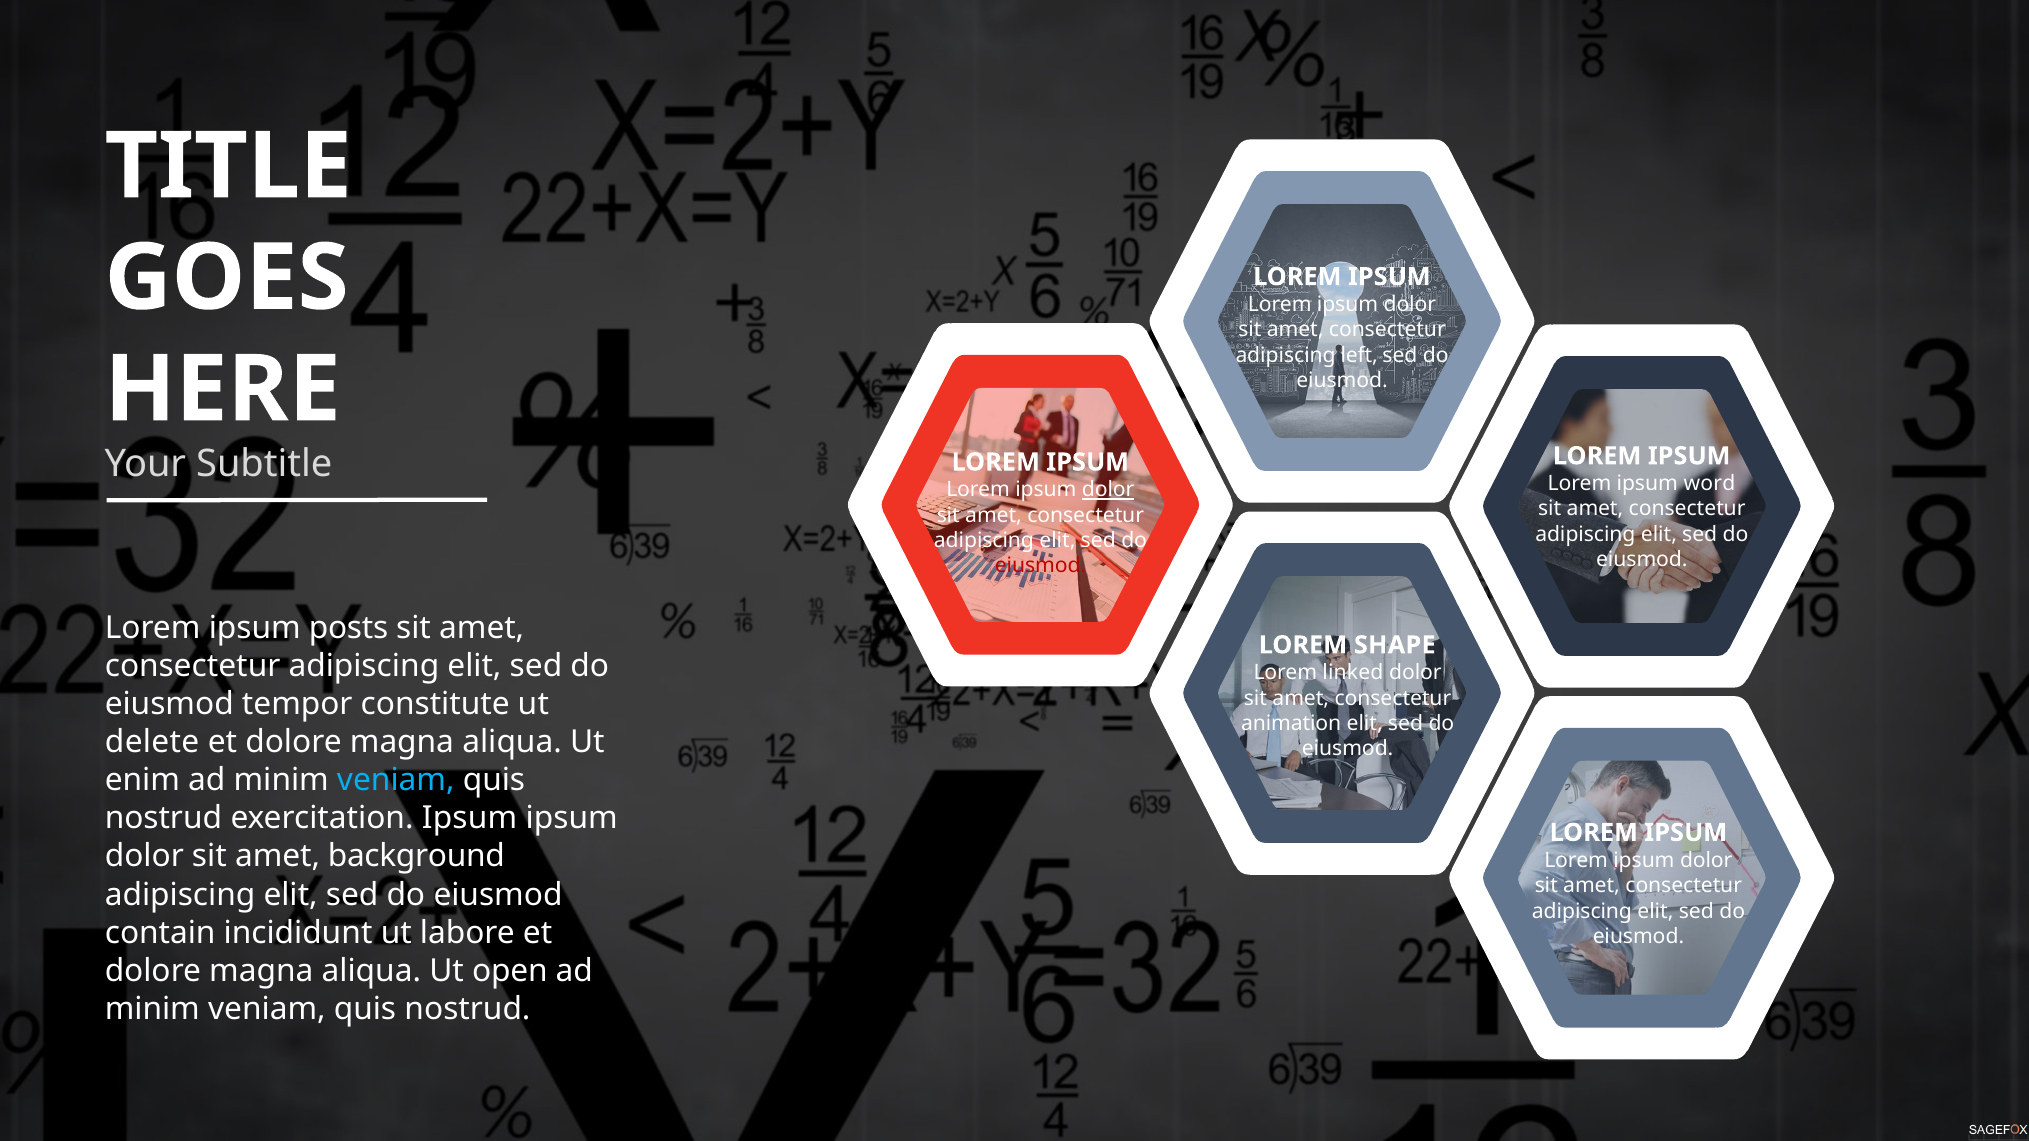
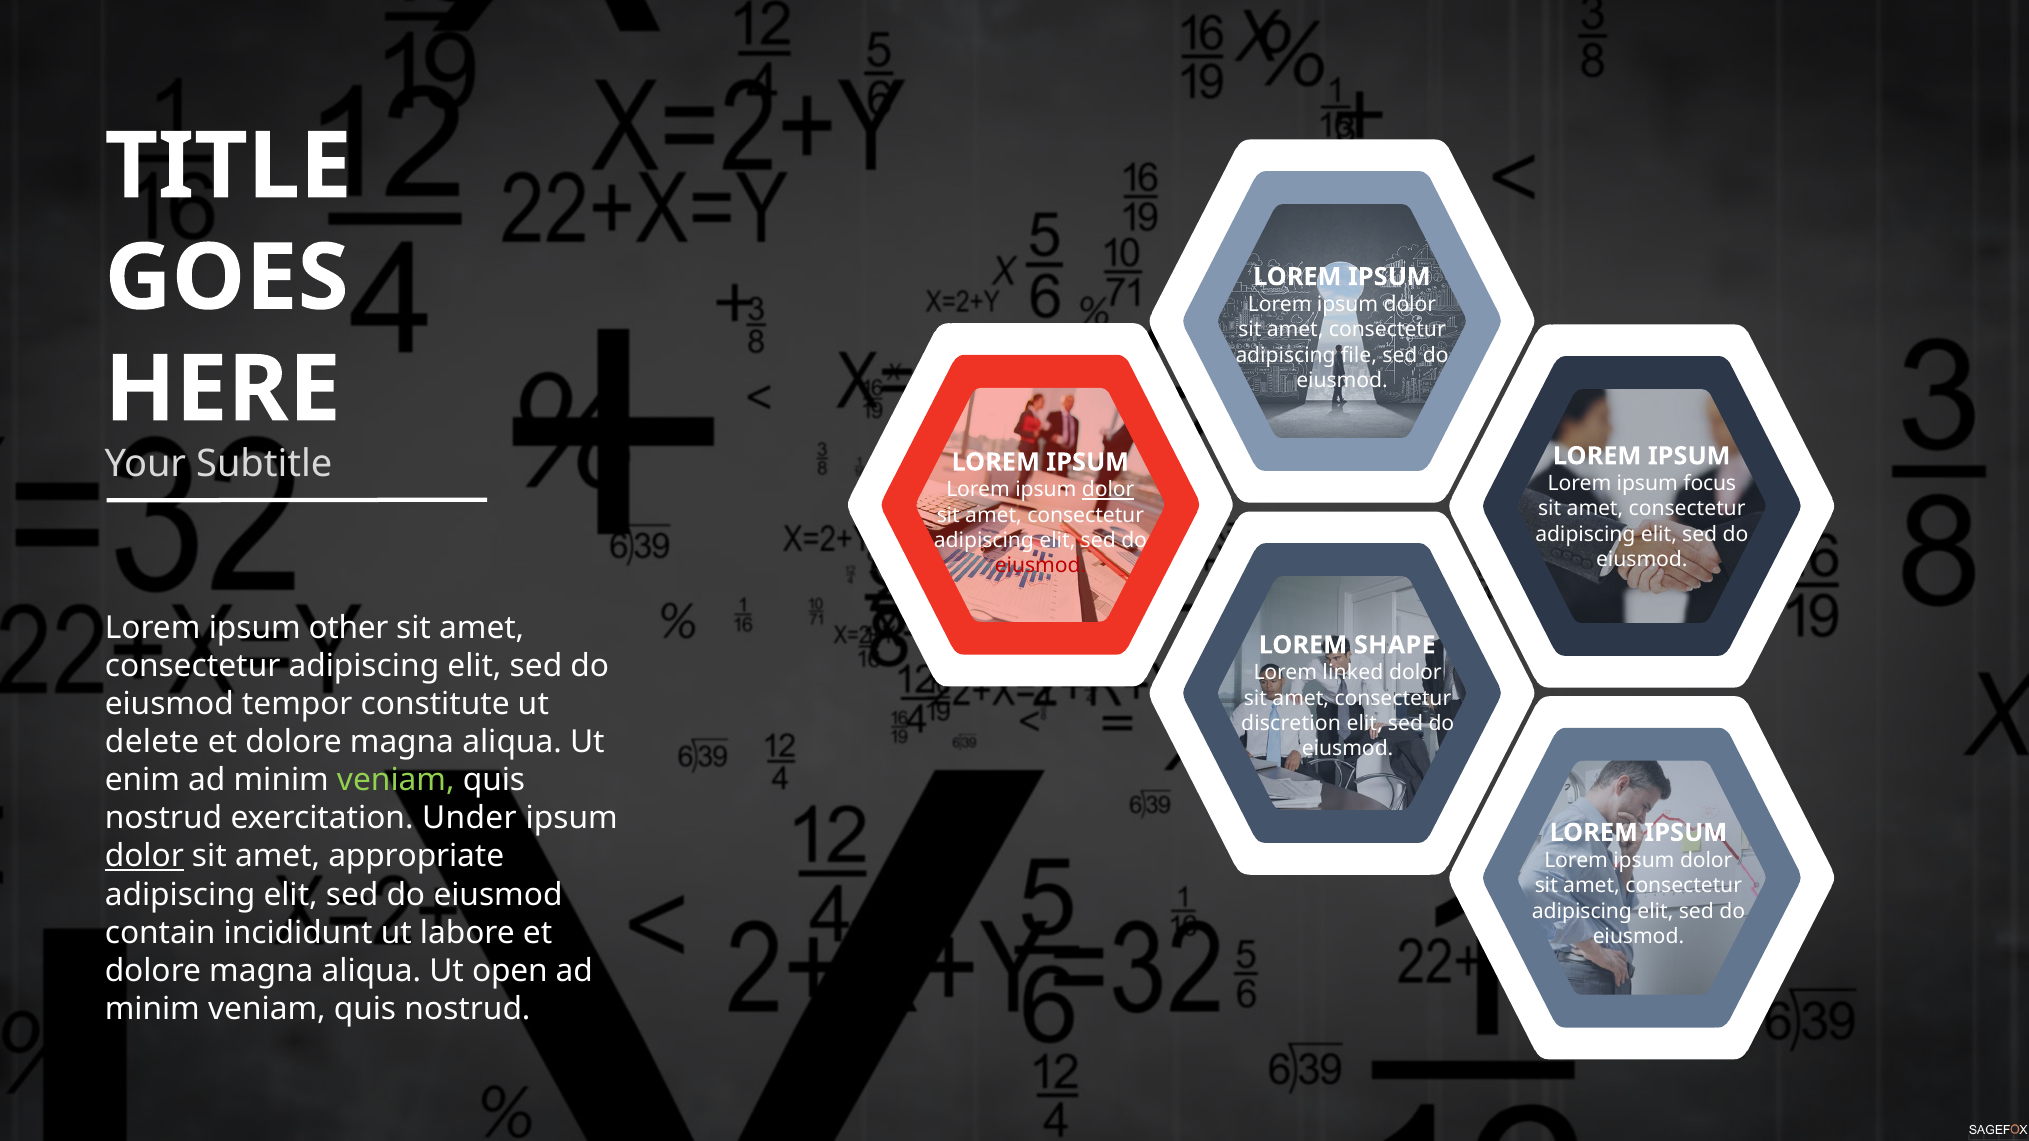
left: left -> file
word: word -> focus
posts: posts -> other
animation: animation -> discretion
veniam at (396, 781) colour: light blue -> light green
exercitation Ipsum: Ipsum -> Under
dolor at (144, 857) underline: none -> present
background: background -> appropriate
